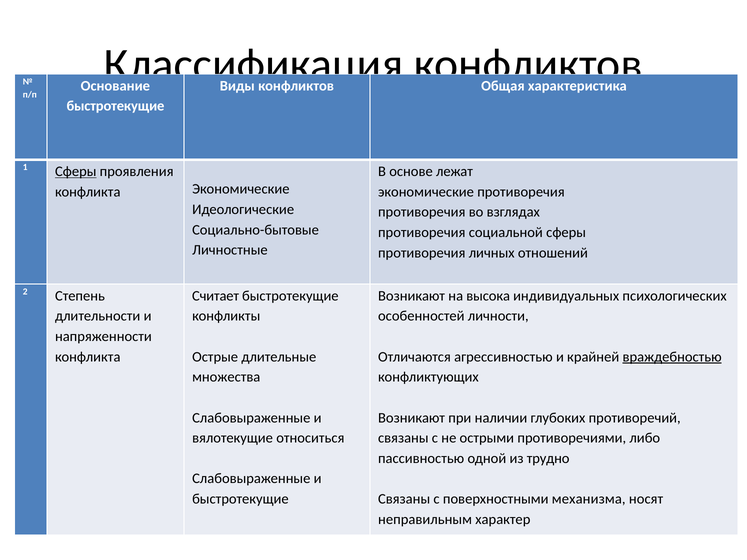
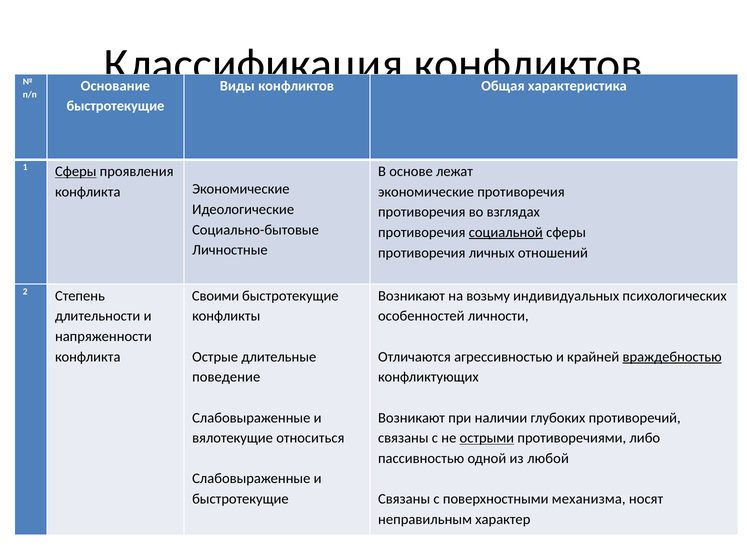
социальной underline: none -> present
Считает: Считает -> Своими
высока: высока -> возьму
множества: множества -> поведение
острыми underline: none -> present
трудно: трудно -> любой
